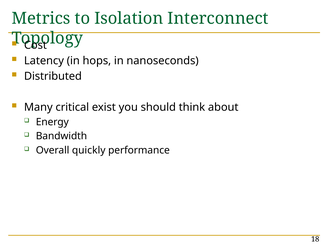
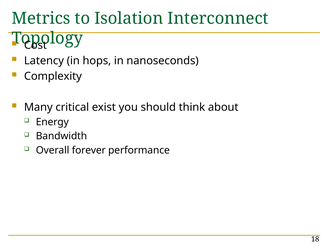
Distributed: Distributed -> Complexity
quickly: quickly -> forever
